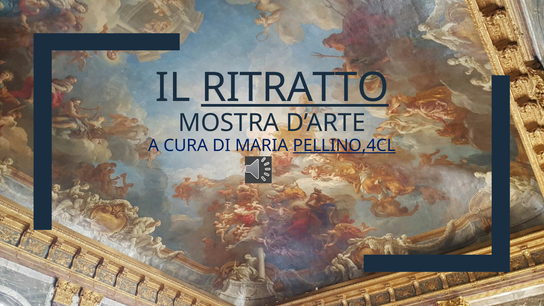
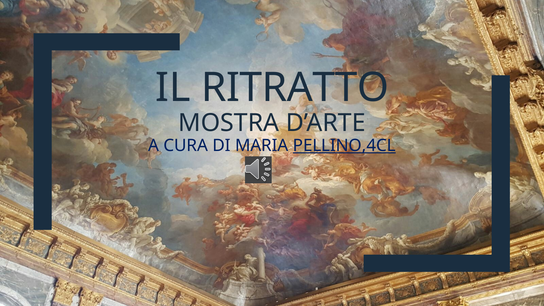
RITRATTO underline: present -> none
